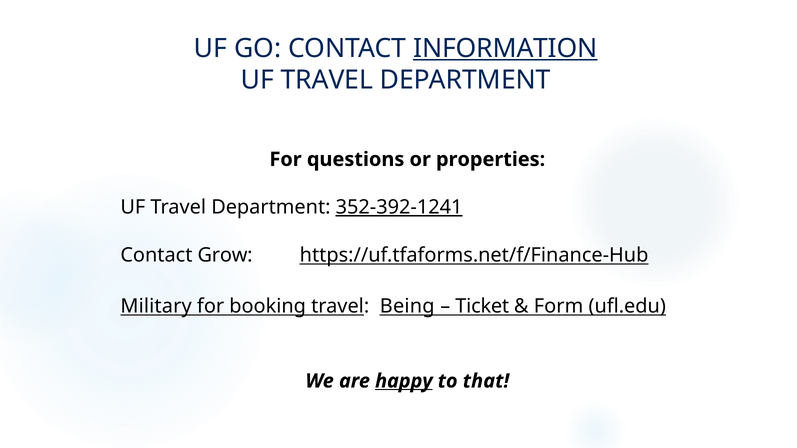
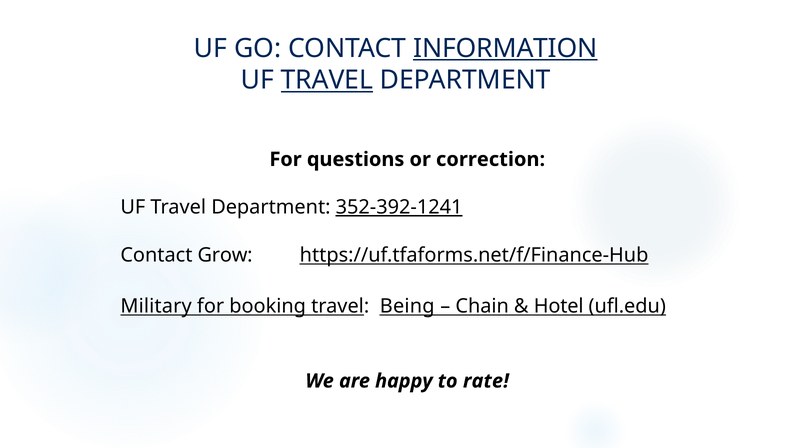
TRAVEL at (327, 80) underline: none -> present
properties: properties -> correction
Ticket: Ticket -> Chain
Form: Form -> Hotel
happy underline: present -> none
that: that -> rate
